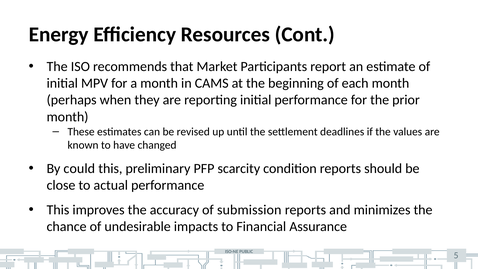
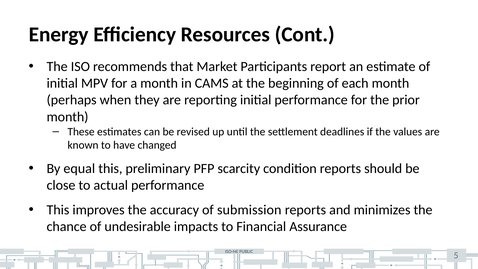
could: could -> equal
